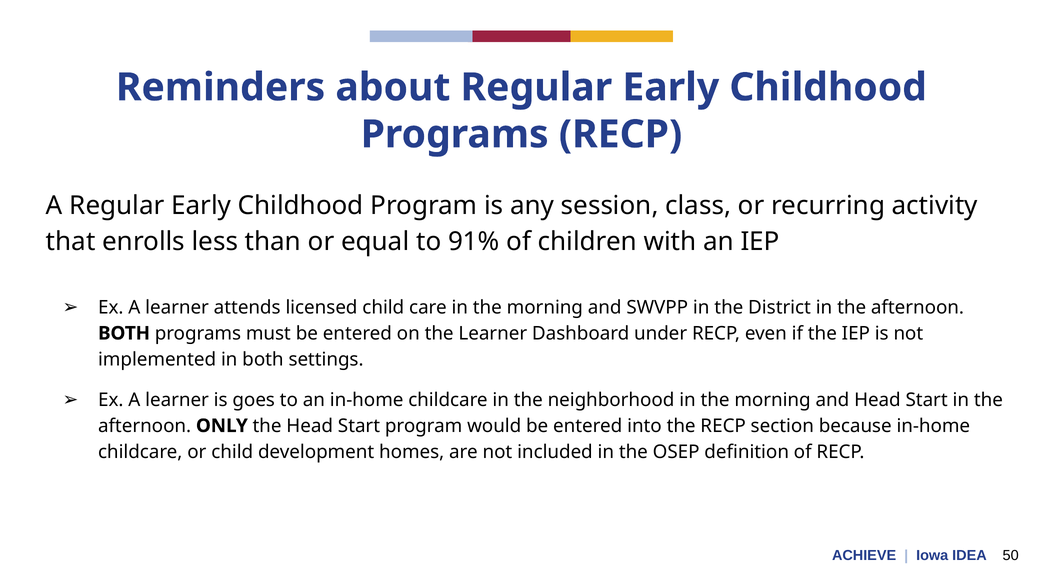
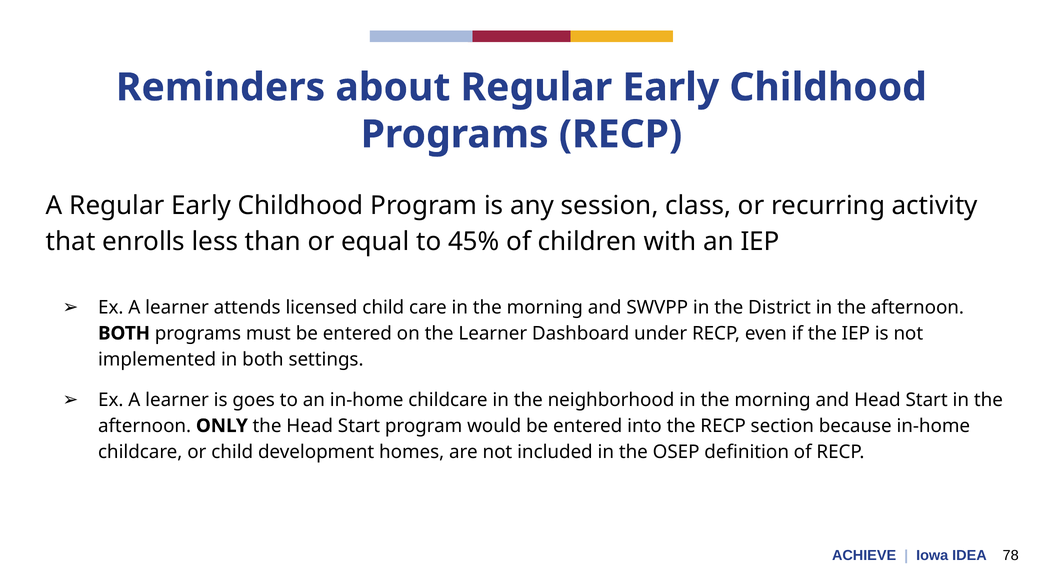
91%: 91% -> 45%
50: 50 -> 78
